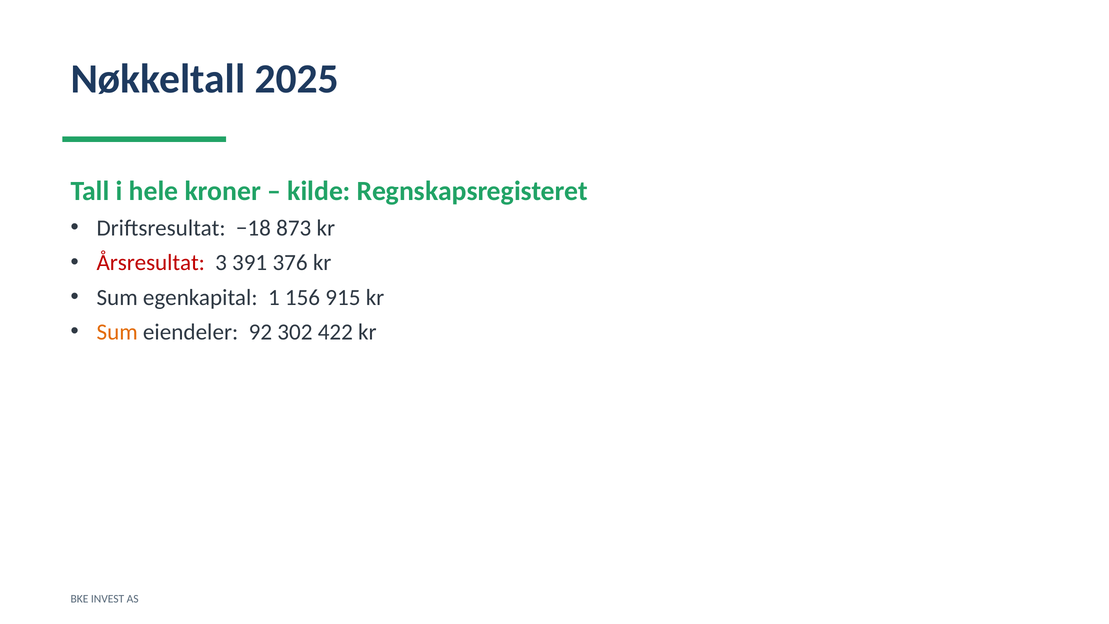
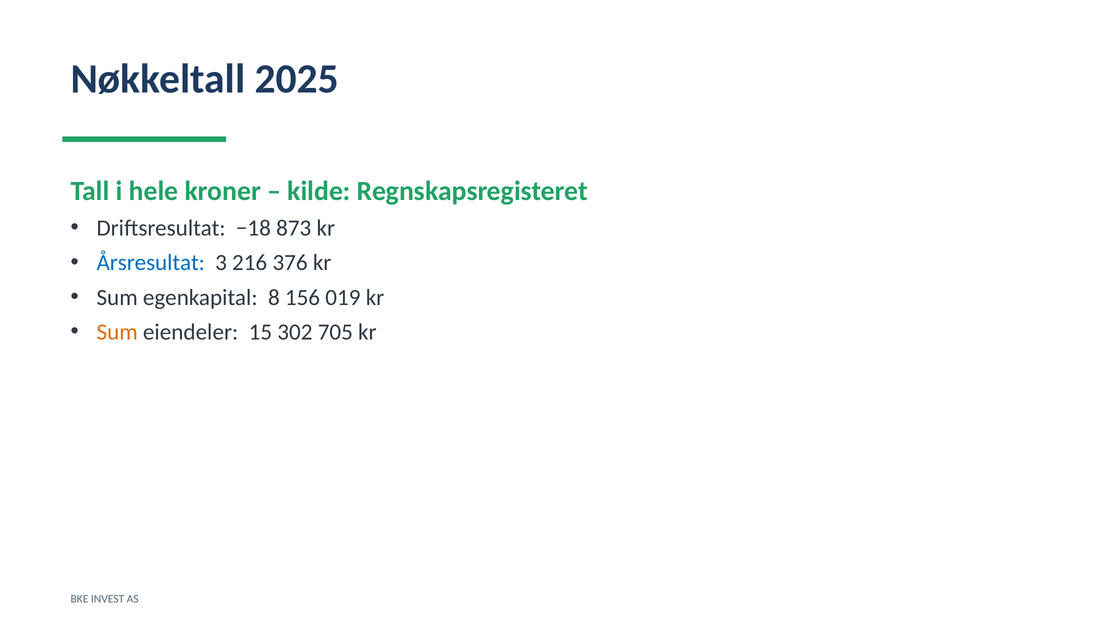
Årsresultat colour: red -> blue
391: 391 -> 216
1: 1 -> 8
915: 915 -> 019
92: 92 -> 15
422: 422 -> 705
